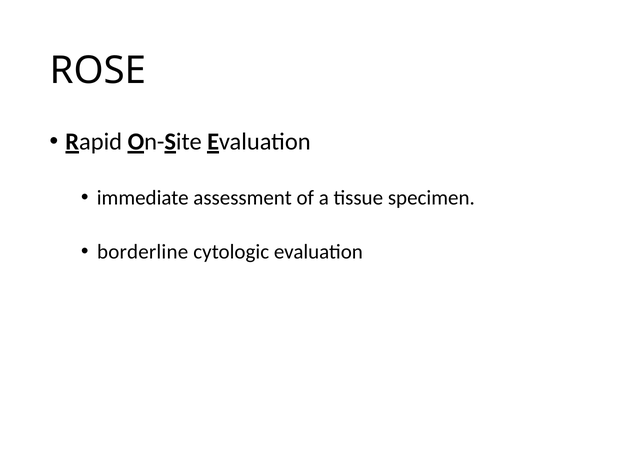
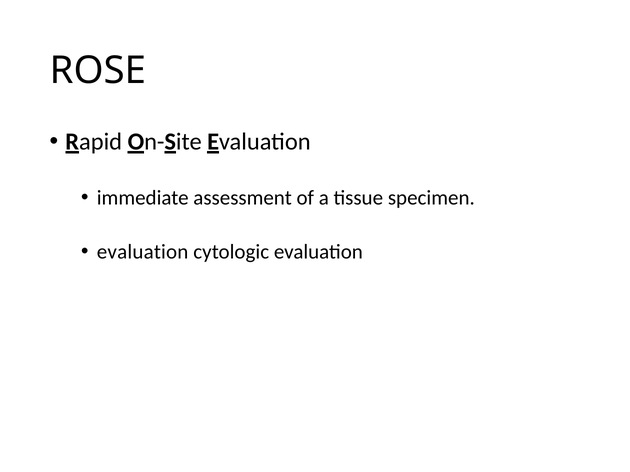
borderline at (143, 252): borderline -> evaluation
